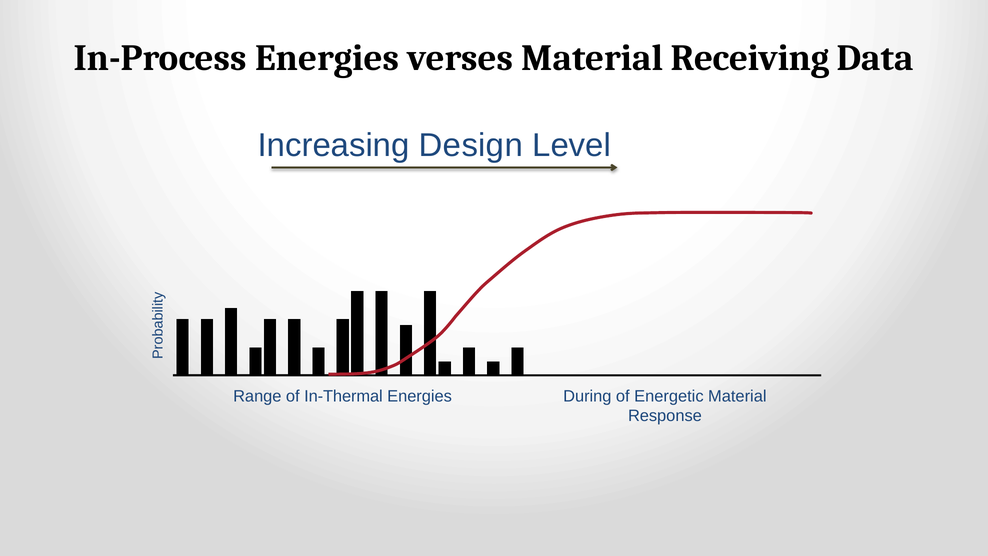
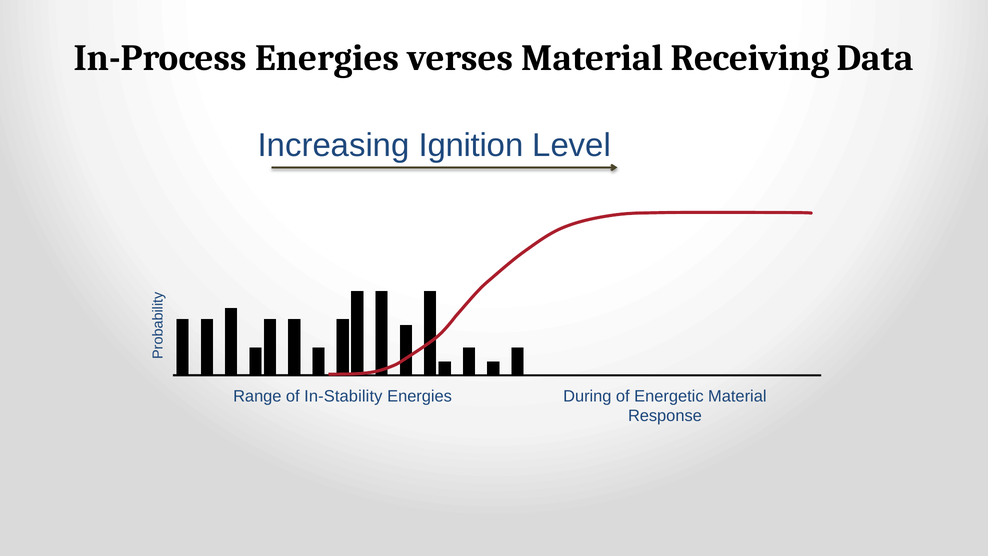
Design: Design -> Ignition
In-Thermal: In-Thermal -> In-Stability
